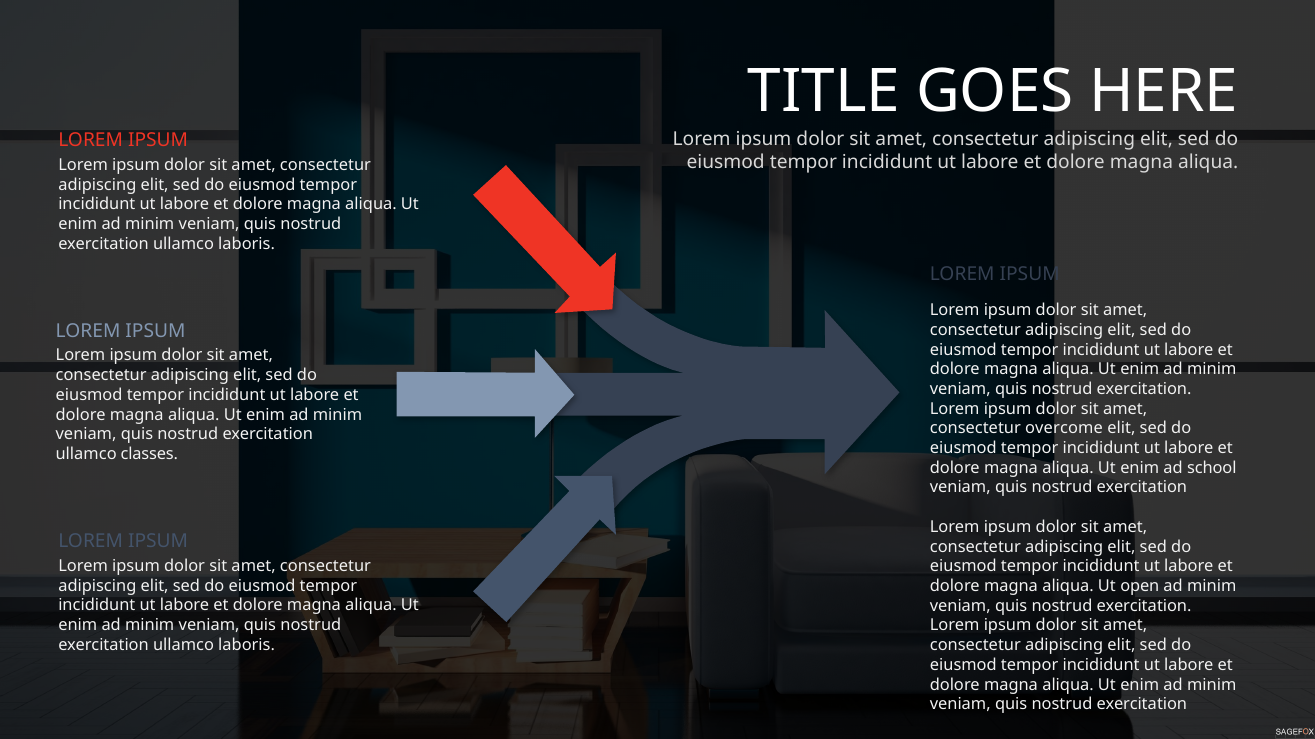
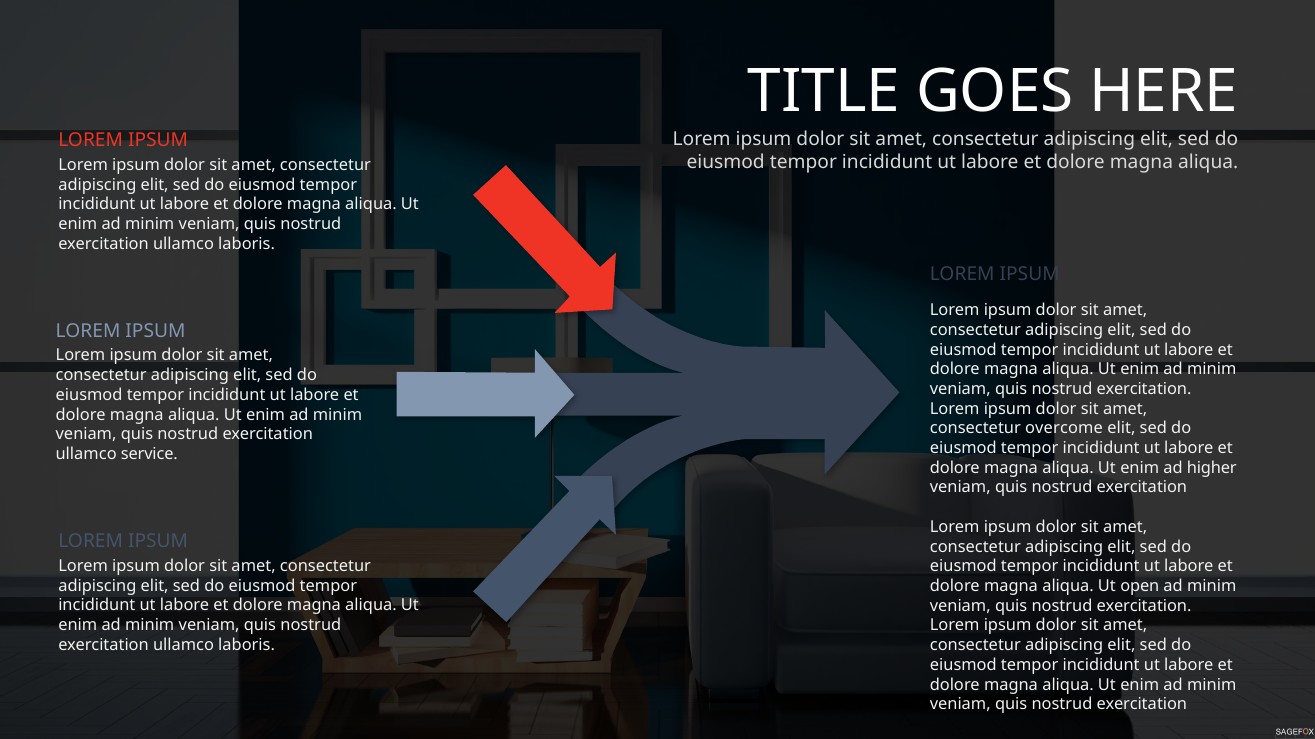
classes: classes -> service
school: school -> higher
